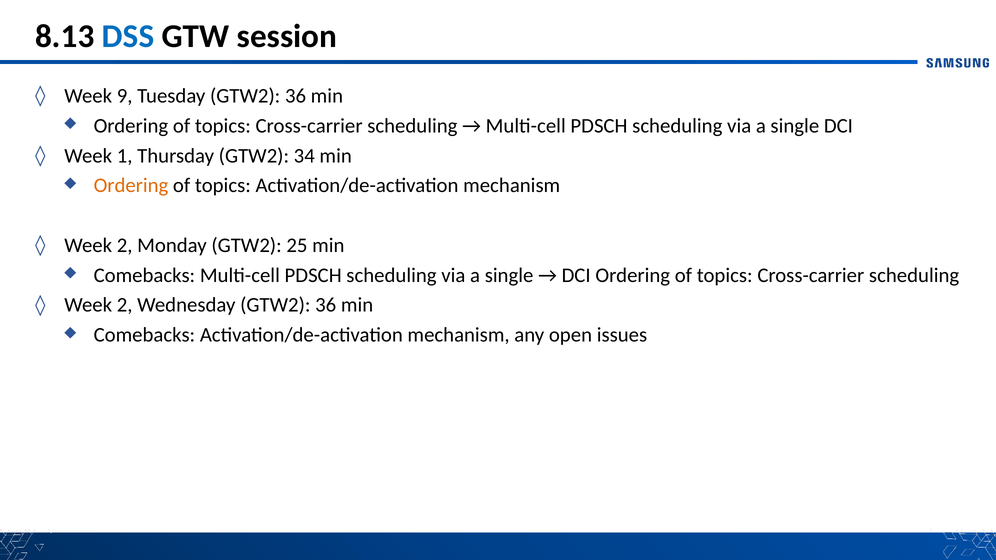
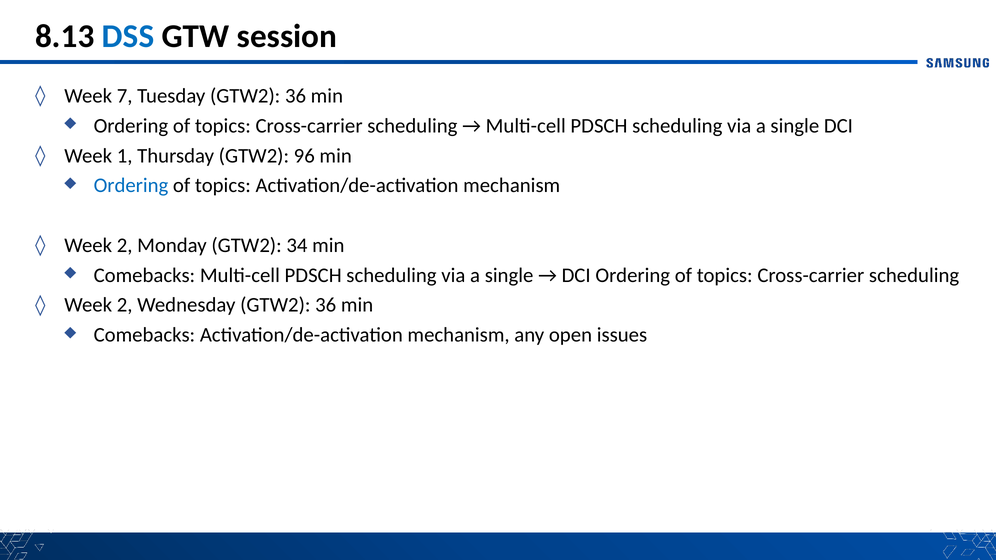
9: 9 -> 7
34: 34 -> 96
Ordering at (131, 186) colour: orange -> blue
25: 25 -> 34
